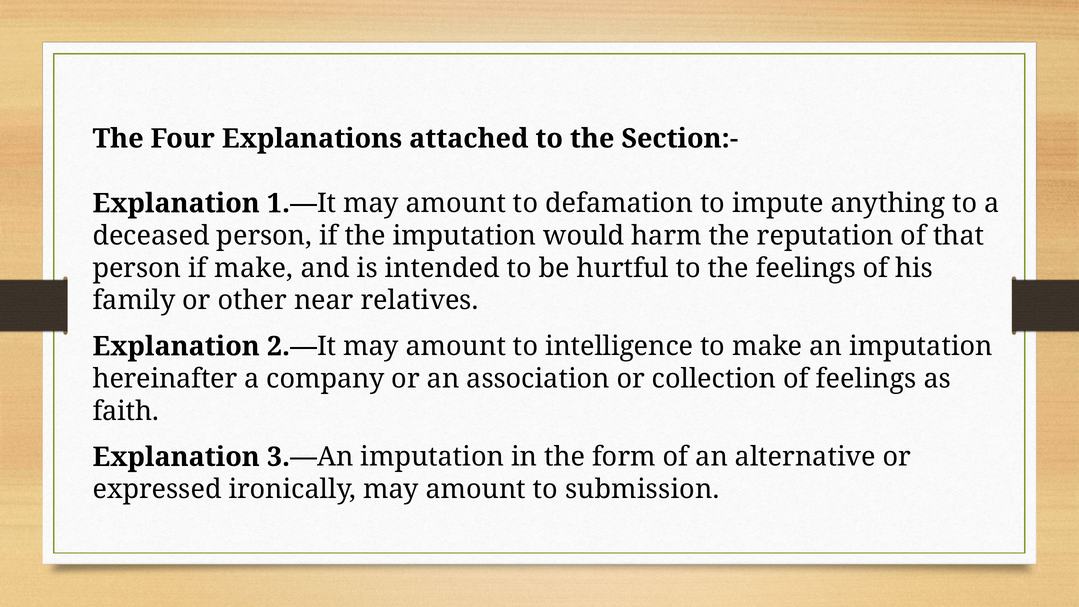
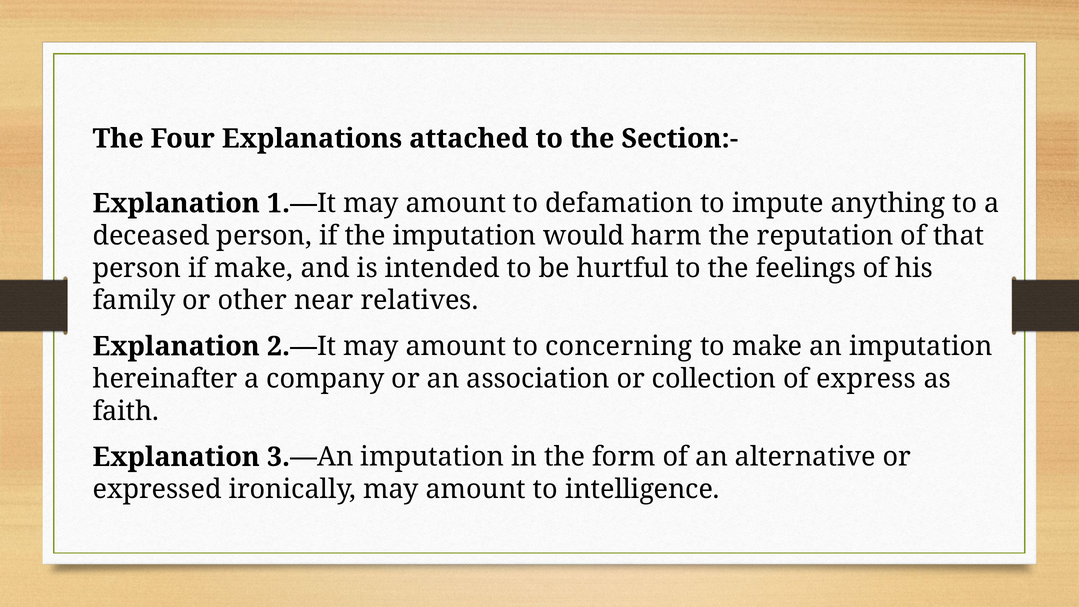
intelligence: intelligence -> concerning
of feelings: feelings -> express
submission: submission -> intelligence
